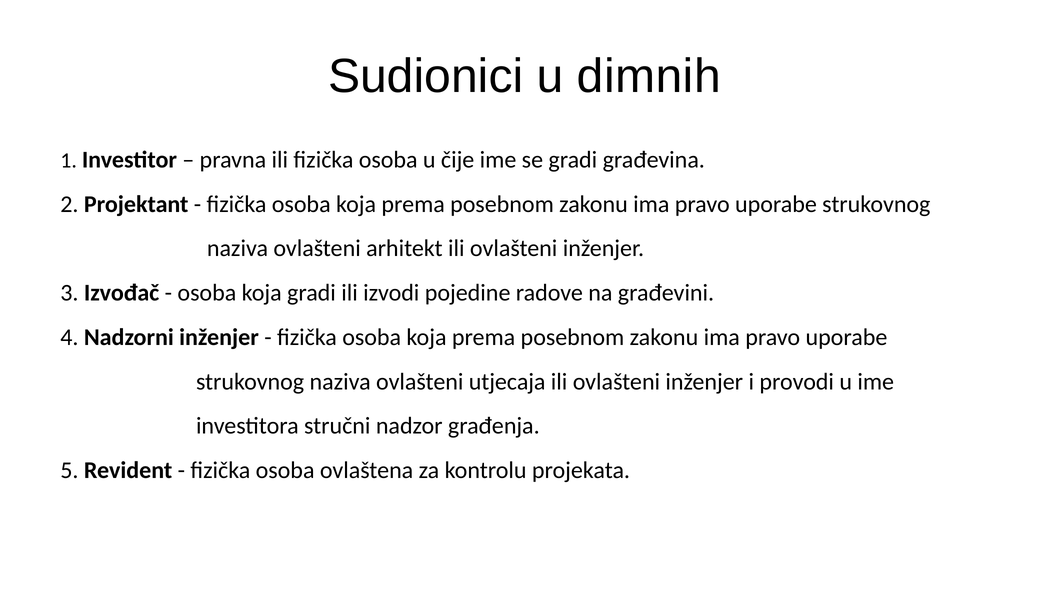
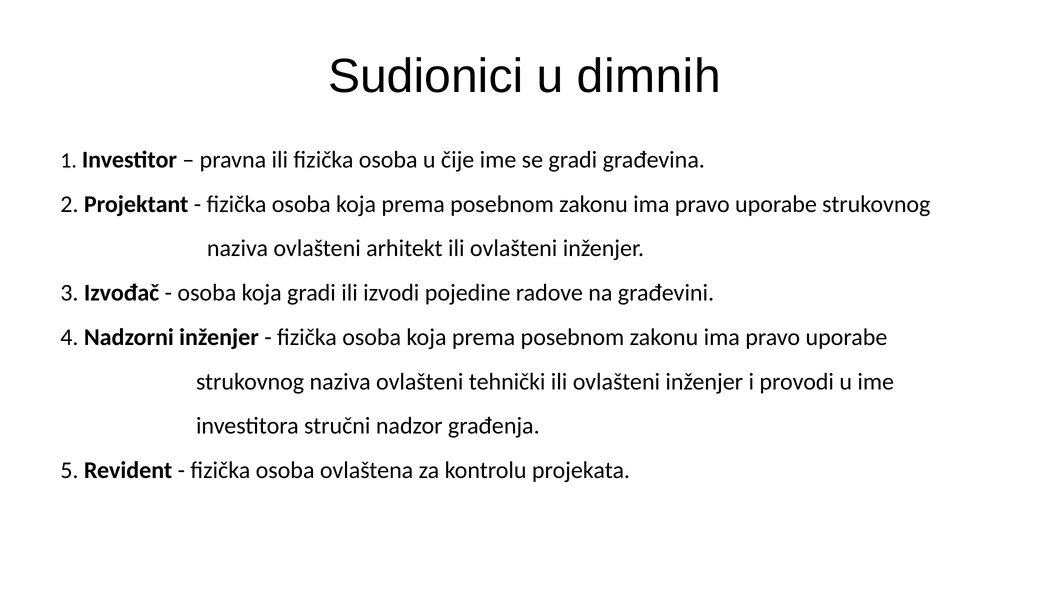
utjecaja: utjecaja -> tehnički
